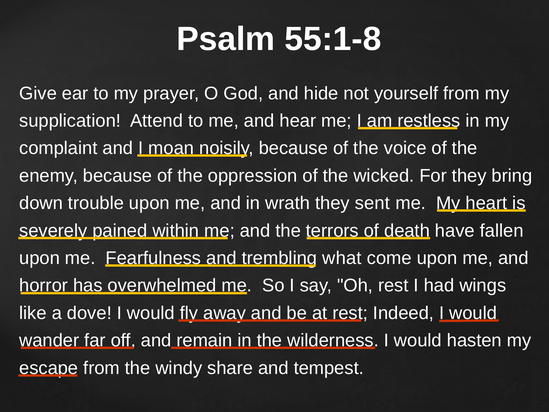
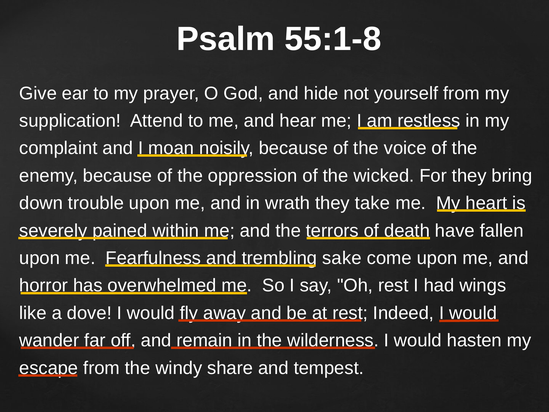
sent: sent -> take
what: what -> sake
